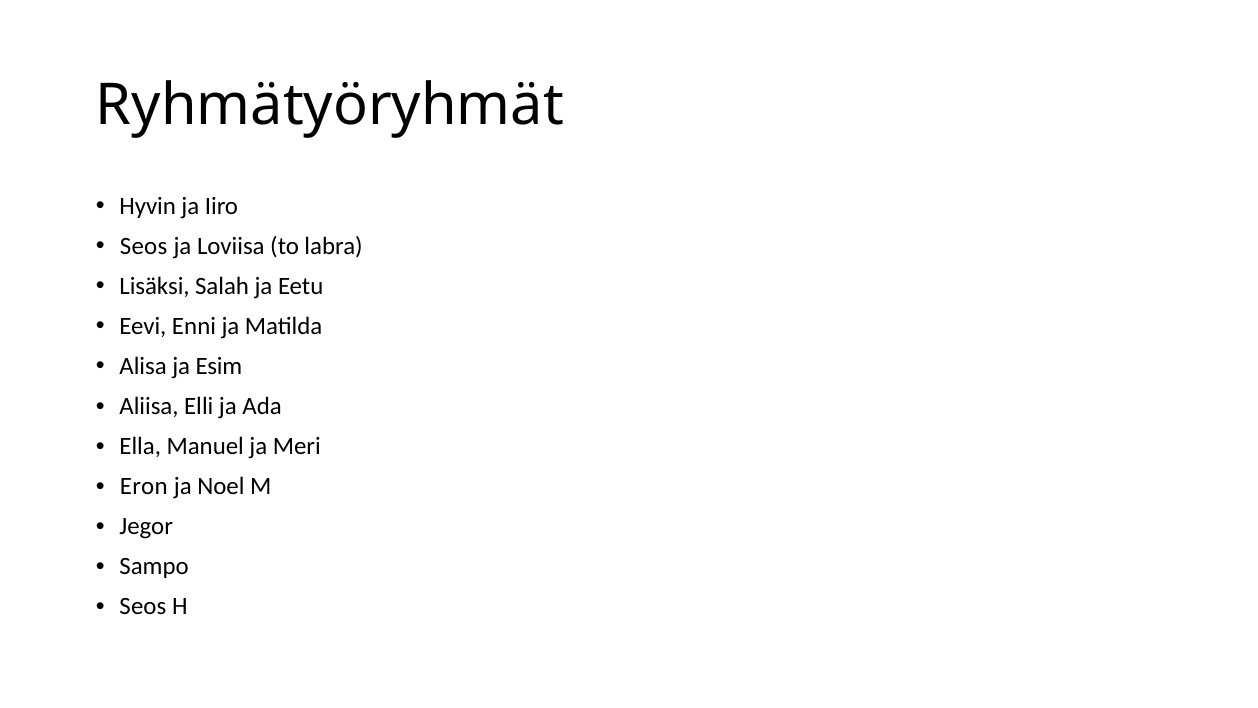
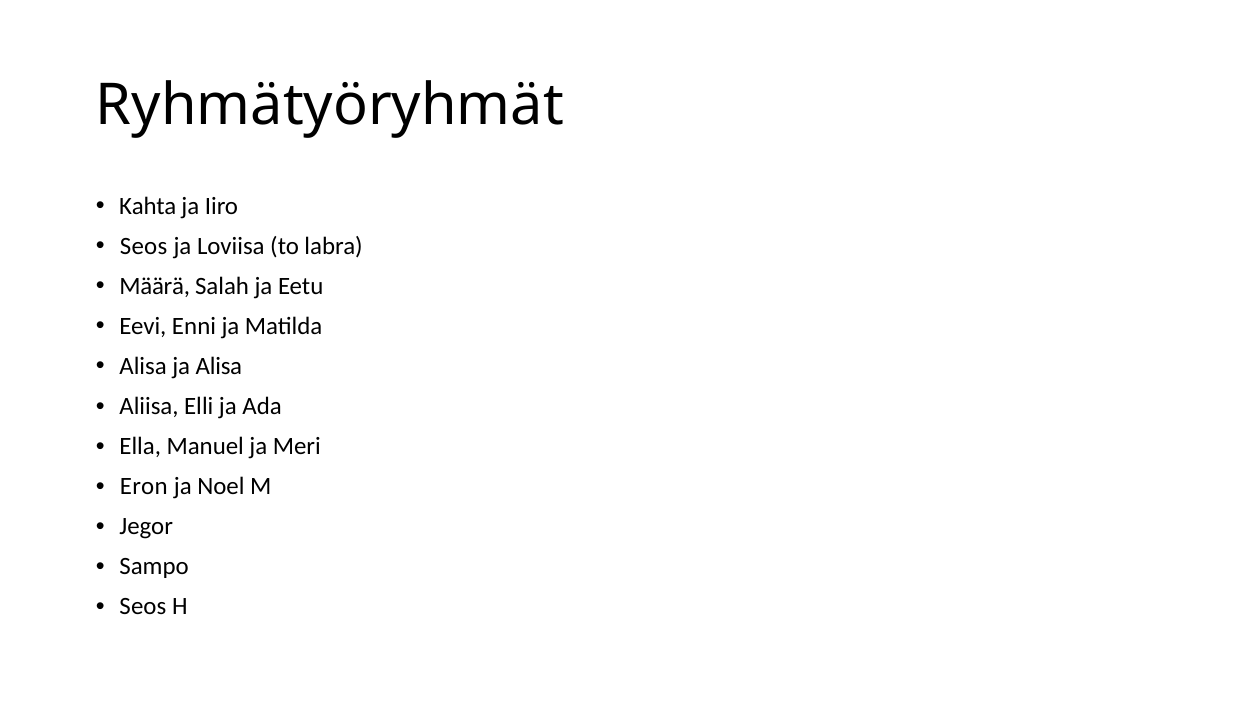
Hyvin: Hyvin -> Kahta
Lisäksi: Lisäksi -> Määrä
ja Esim: Esim -> Alisa
